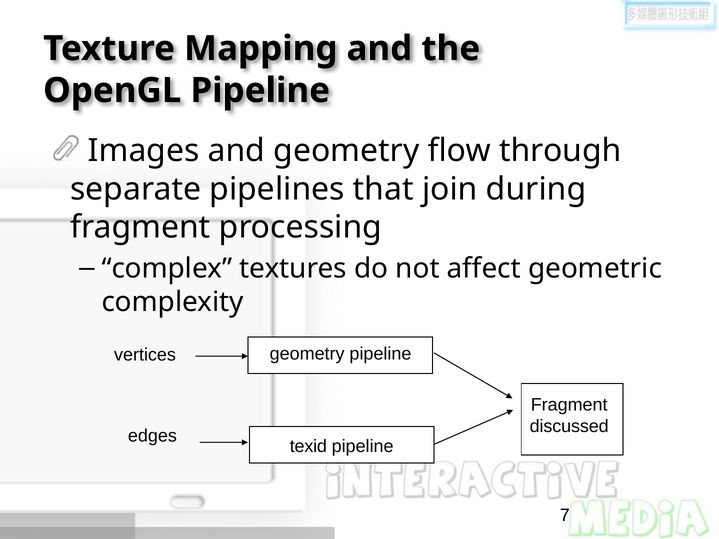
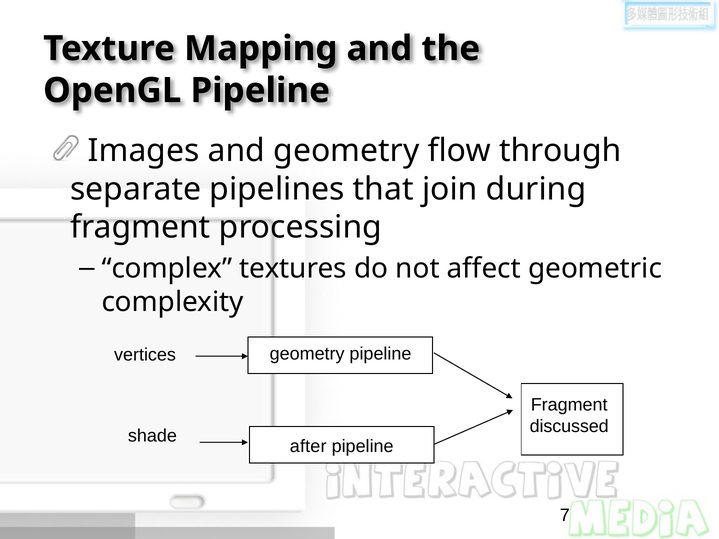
edges: edges -> shade
texid: texid -> after
